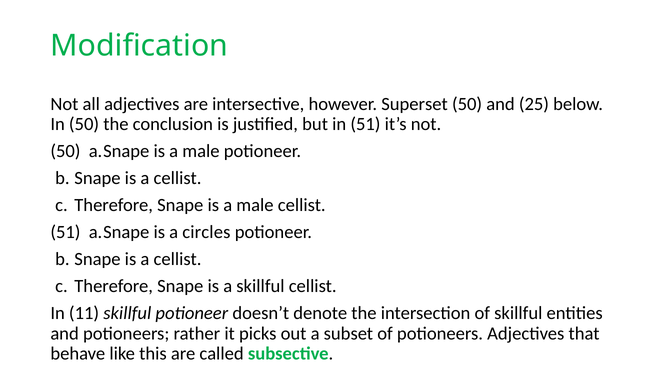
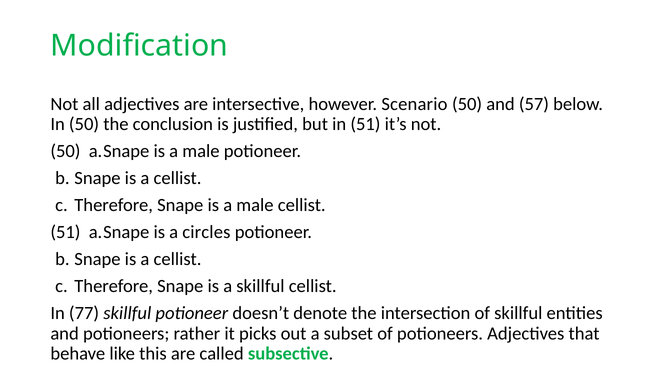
Superset: Superset -> Scenario
25: 25 -> 57
11: 11 -> 77
